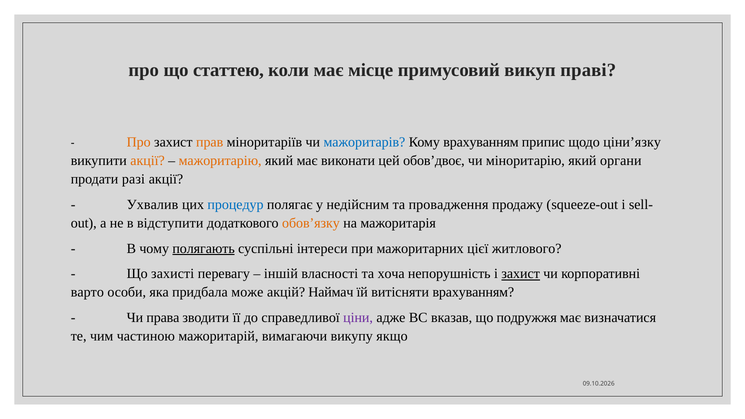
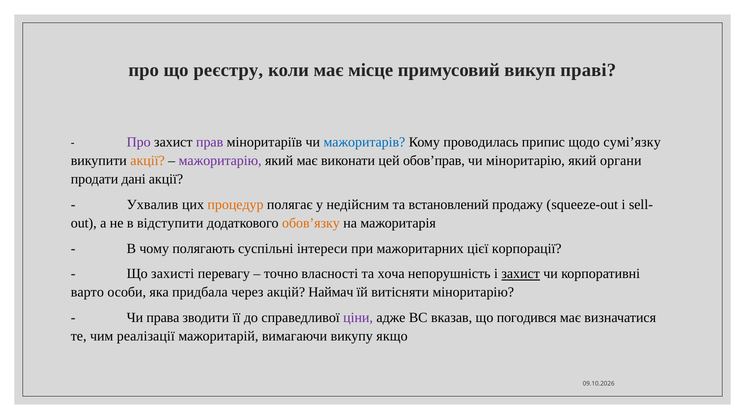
статтею: статтею -> реєстру
Про at (139, 142) colour: orange -> purple
прав colour: orange -> purple
Кому врахуванням: врахуванням -> проводилась
ціни’язку: ціни’язку -> сумі’язку
мажоритарію colour: orange -> purple
обов’двоє: обов’двоє -> обов’прав
разі: разі -> дані
процедур colour: blue -> orange
провадження: провадження -> встановлений
полягають underline: present -> none
житлового: житлового -> корпорації
іншій: іншій -> точно
може: може -> через
витісняти врахуванням: врахуванням -> міноритарію
подружжя: подружжя -> погодився
частиною: частиною -> реалізації
